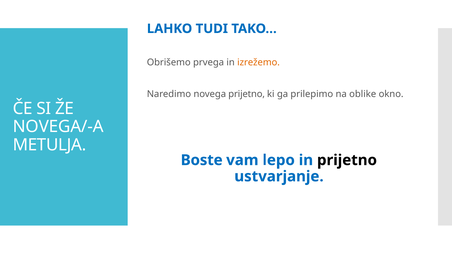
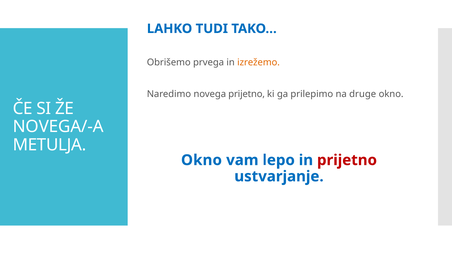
oblike: oblike -> druge
Boste at (202, 160): Boste -> Okno
prijetno at (347, 160) colour: black -> red
